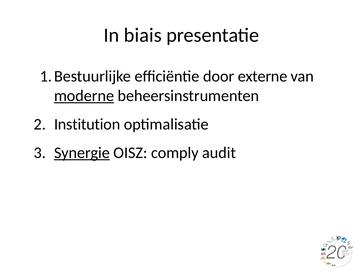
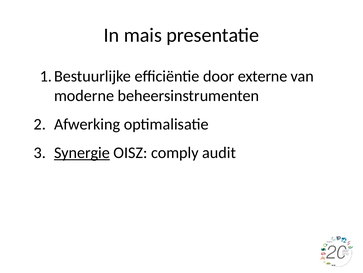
biais: biais -> mais
moderne underline: present -> none
Institution: Institution -> Afwerking
